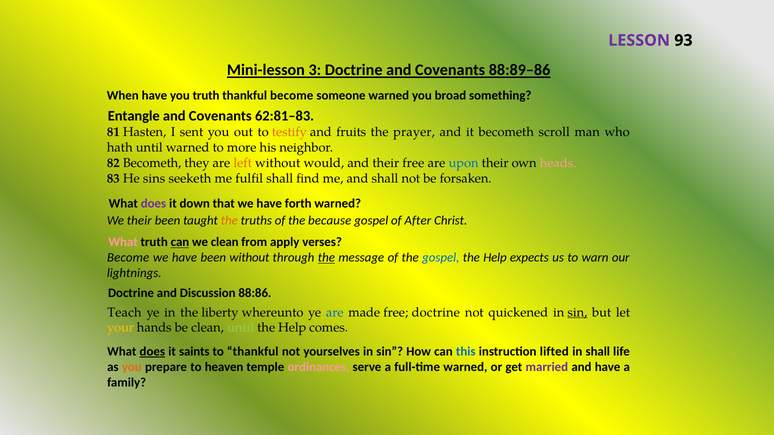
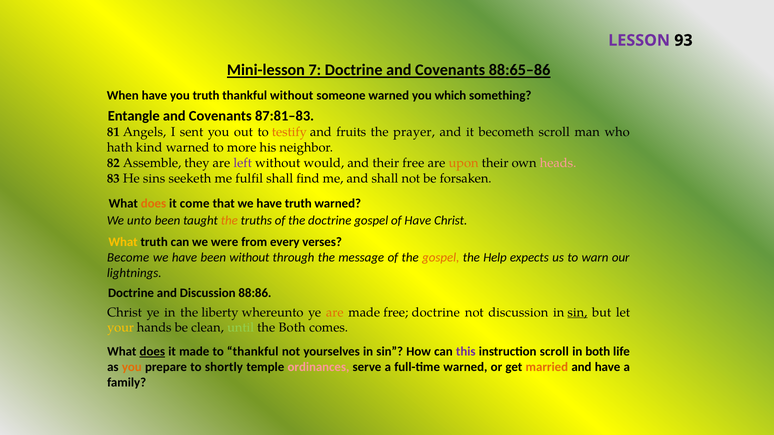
3: 3 -> 7
88:89–86: 88:89–86 -> 88:65–86
thankful become: become -> without
broad: broad -> which
62:81–83: 62:81–83 -> 87:81–83
Hasten: Hasten -> Angels
hath until: until -> kind
82 Becometh: Becometh -> Assemble
left colour: orange -> purple
upon colour: blue -> orange
does at (154, 204) colour: purple -> orange
down: down -> come
have forth: forth -> truth
We their: their -> unto
the because: because -> doctrine
of After: After -> Have
What at (123, 242) colour: pink -> yellow
can at (180, 242) underline: present -> none
we clean: clean -> were
apply: apply -> every
the at (326, 258) underline: present -> none
gospel at (441, 258) colour: blue -> orange
Teach at (124, 313): Teach -> Christ
are at (335, 313) colour: blue -> orange
not quickened: quickened -> discussion
Help at (292, 328): Help -> Both
it saints: saints -> made
this colour: blue -> purple
instruction lifted: lifted -> scroll
in shall: shall -> both
heaven: heaven -> shortly
married colour: purple -> orange
